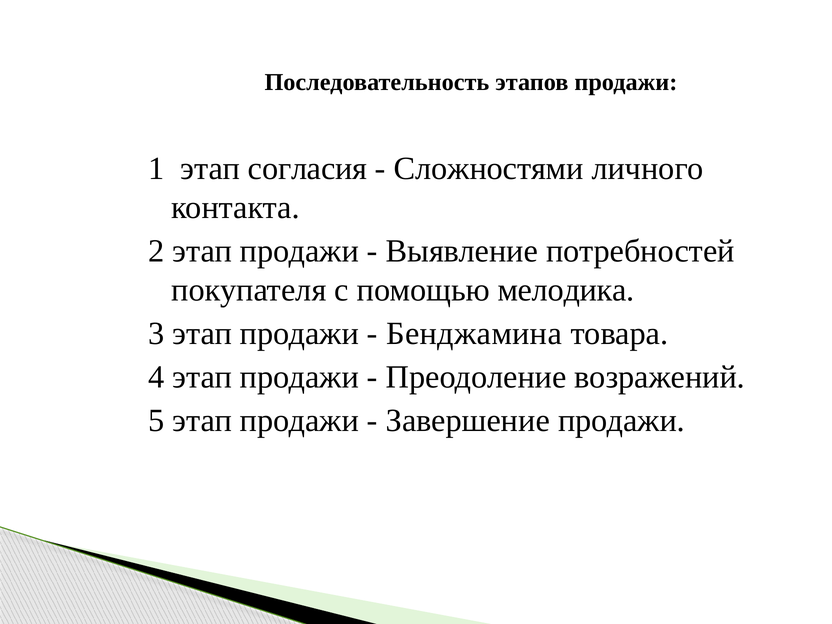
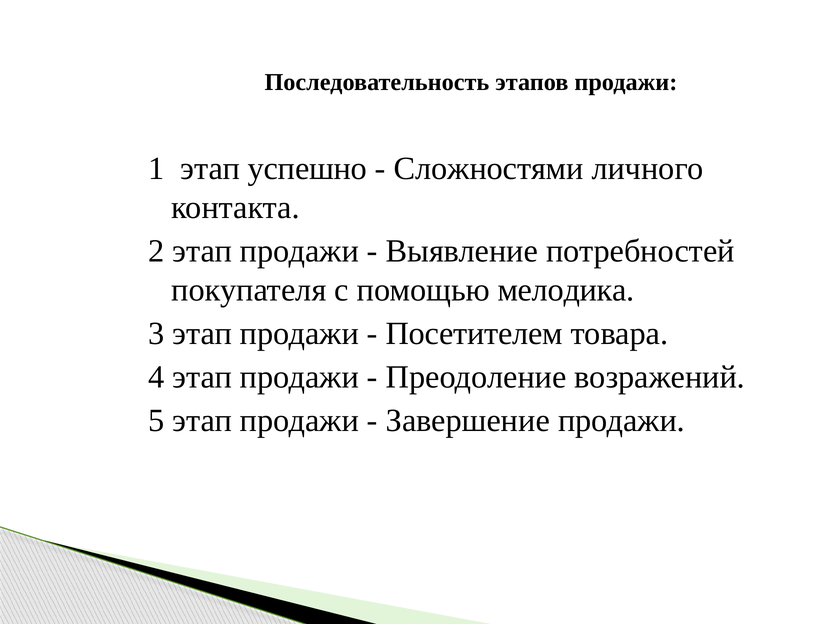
согласия: согласия -> успешно
Бенджамина: Бенджамина -> Посетителем
